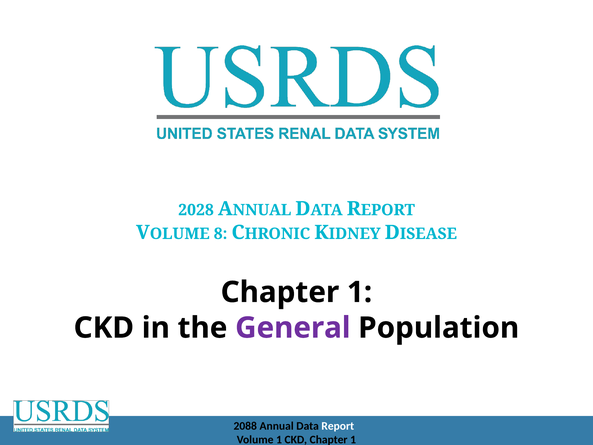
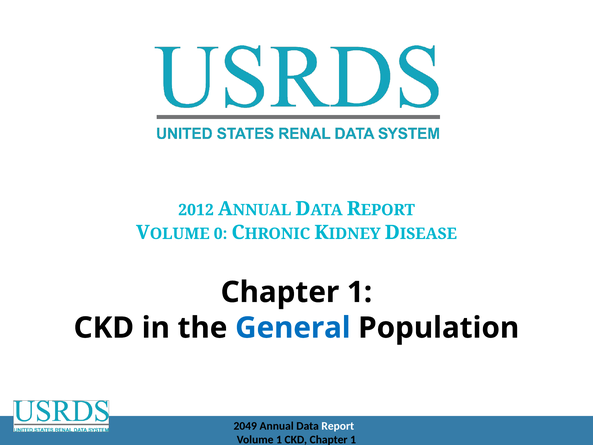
2028: 2028 -> 2012
8: 8 -> 0
General colour: purple -> blue
2088: 2088 -> 2049
